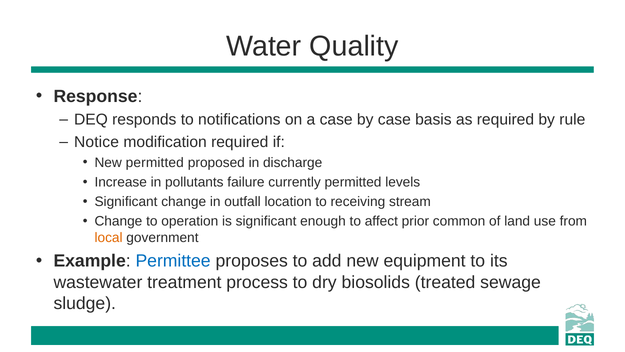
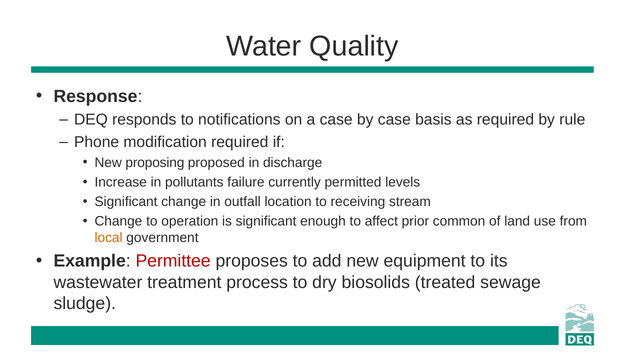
Notice: Notice -> Phone
New permitted: permitted -> proposing
Permittee colour: blue -> red
